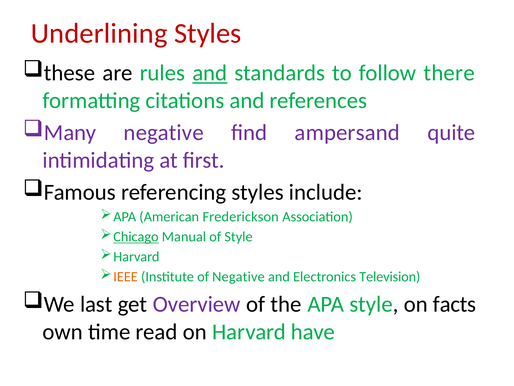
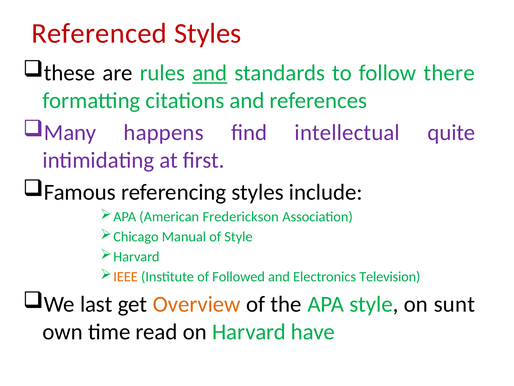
Underlining: Underlining -> Referenced
Many negative: negative -> happens
ampersand: ampersand -> intellectual
Chicago underline: present -> none
of Negative: Negative -> Followed
Overview colour: purple -> orange
facts: facts -> sunt
